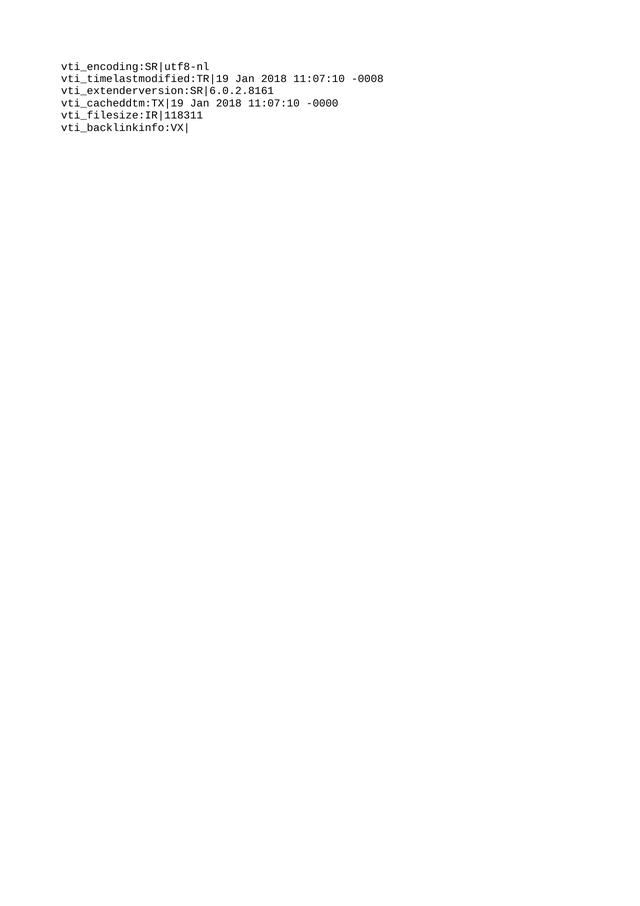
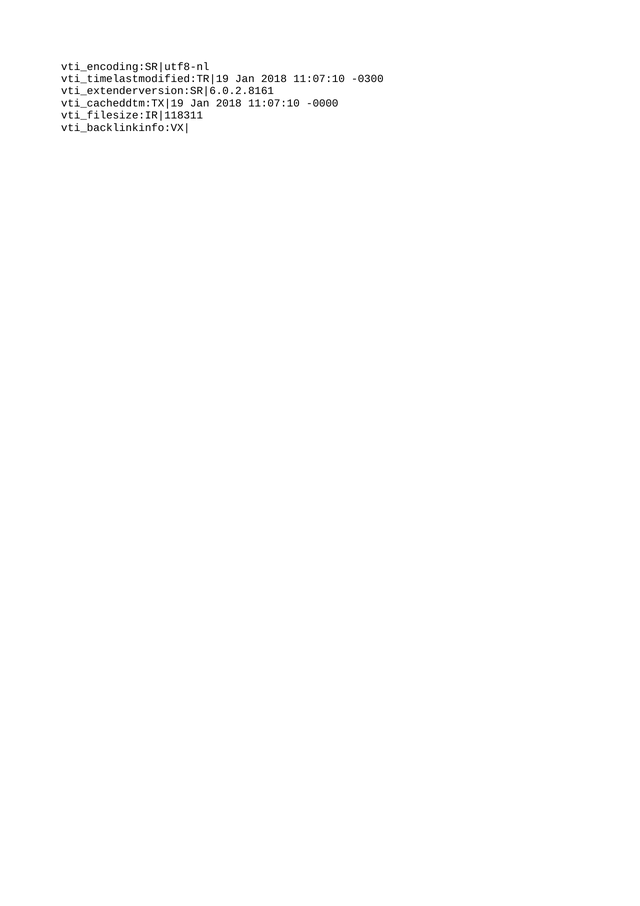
-0008: -0008 -> -0300
